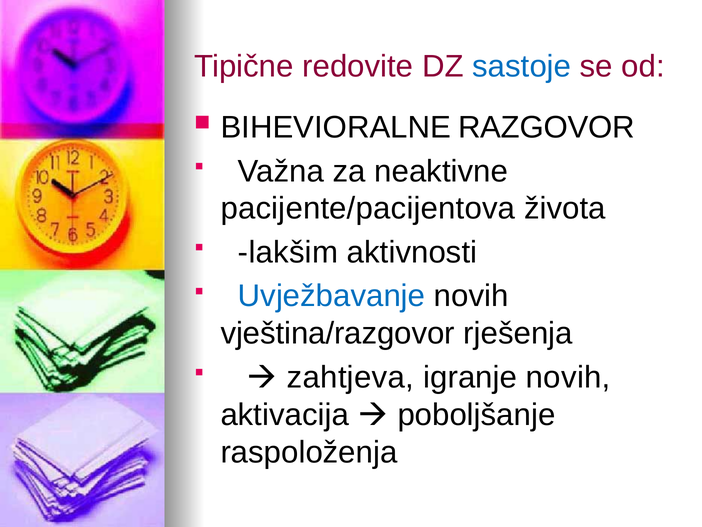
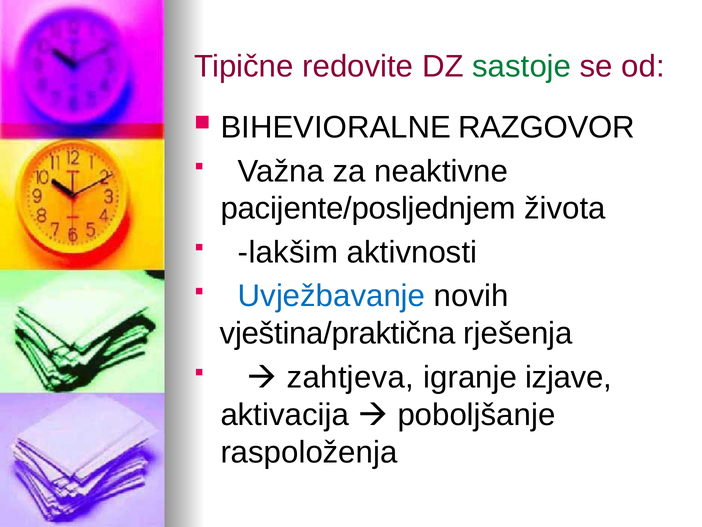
sastoje colour: blue -> green
pacijente/pacijentova: pacijente/pacijentova -> pacijente/posljednjem
vještina/razgovor: vještina/razgovor -> vještina/praktična
igranje novih: novih -> izjave
